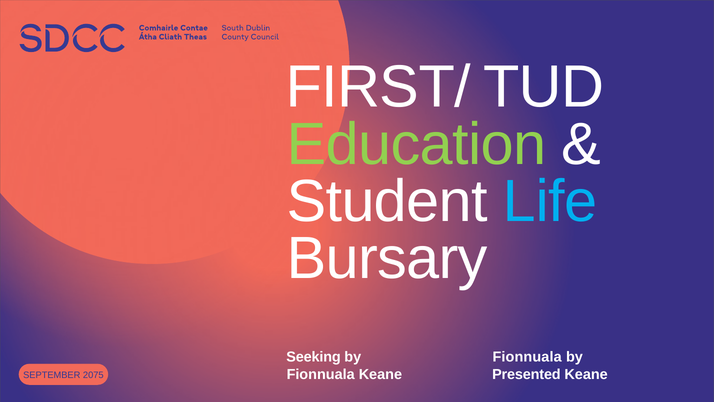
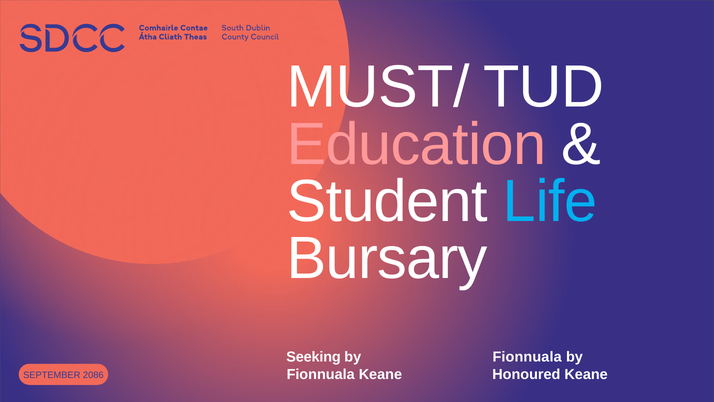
FIRST/: FIRST/ -> MUST/
Education colour: light green -> pink
Presented: Presented -> Honoured
2075: 2075 -> 2086
